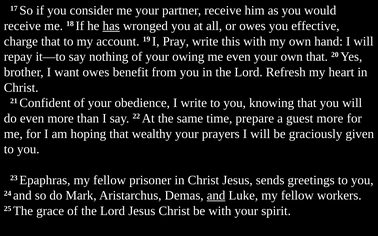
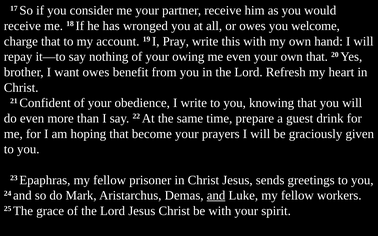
has underline: present -> none
effective: effective -> welcome
guest more: more -> drink
wealthy: wealthy -> become
